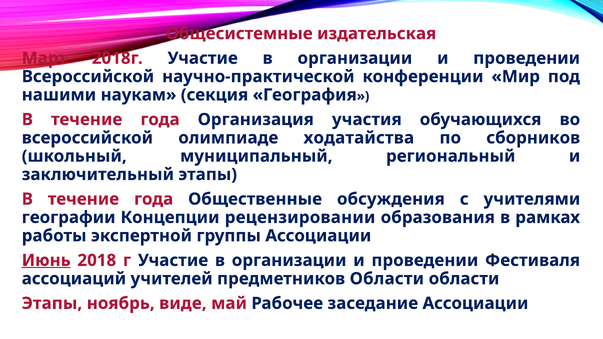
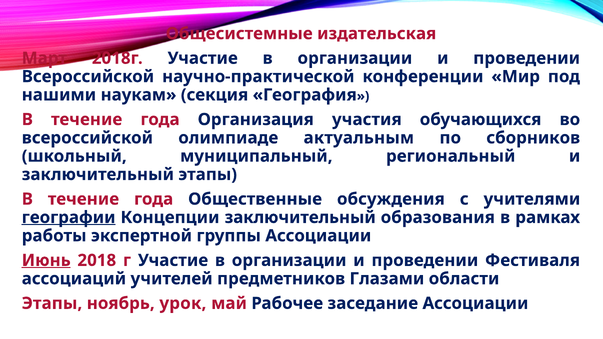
ходатайства: ходатайства -> актуальным
географии underline: none -> present
Концепции рецензировании: рецензировании -> заключительный
предметников Области: Области -> Глазами
виде: виде -> урок
